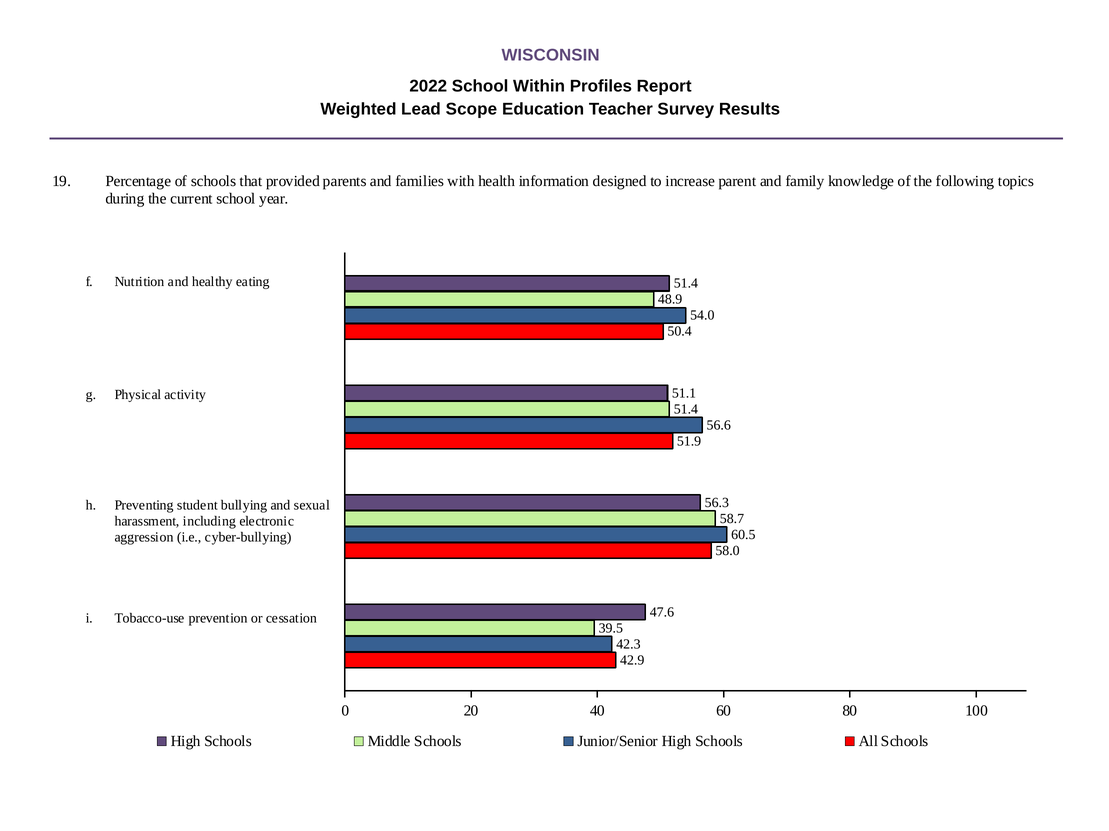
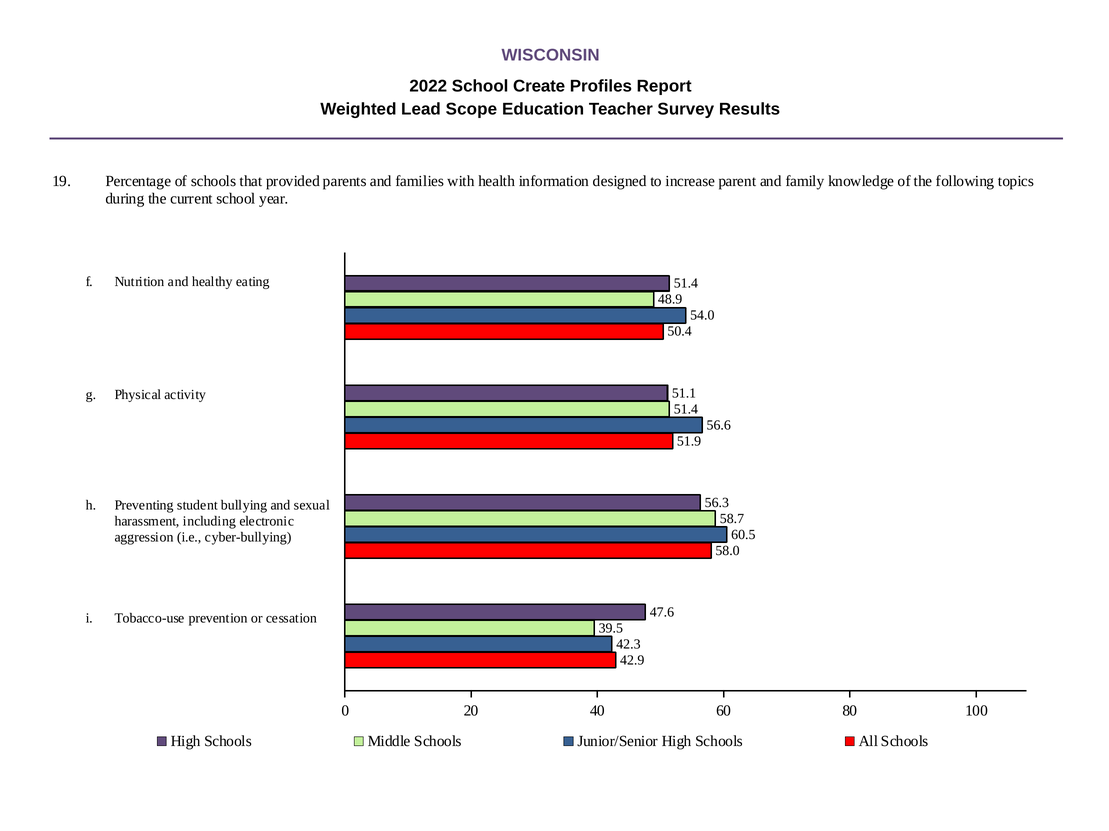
Within: Within -> Create
